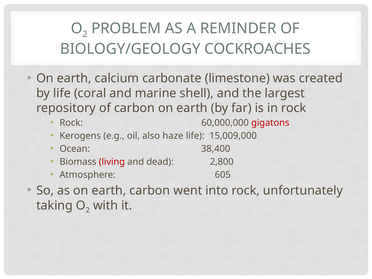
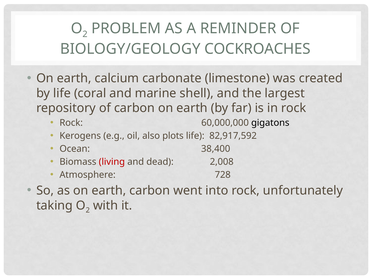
gigatons colour: red -> black
haze: haze -> plots
15,009,000: 15,009,000 -> 82,917,592
2,800: 2,800 -> 2,008
605: 605 -> 728
